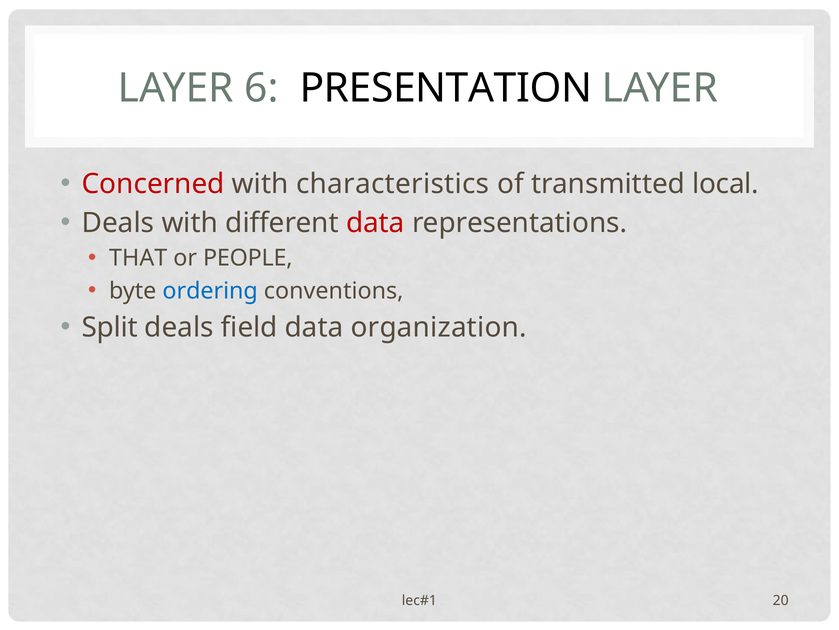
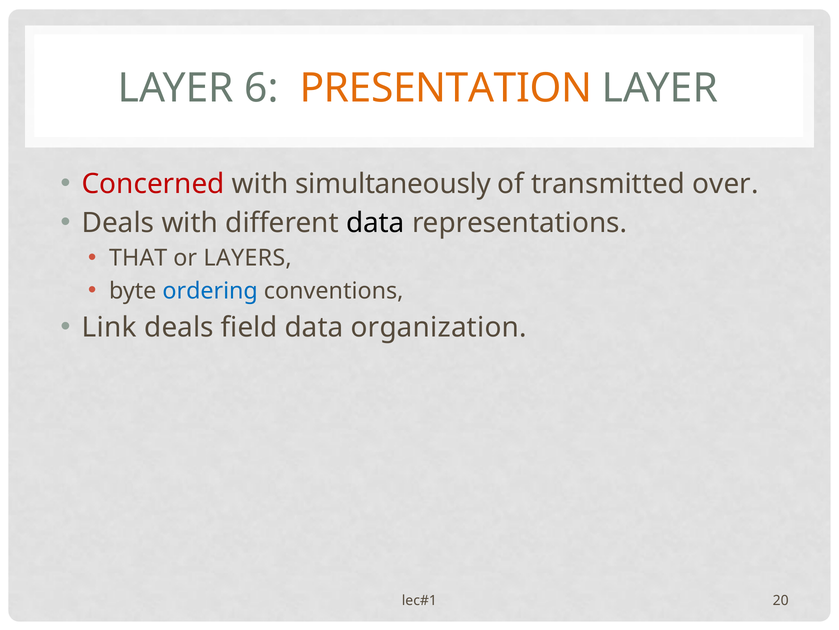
PRESENTATION colour: black -> orange
characteristics: characteristics -> simultaneously
local: local -> over
data at (375, 223) colour: red -> black
PEOPLE: PEOPLE -> LAYERS
Split: Split -> Link
